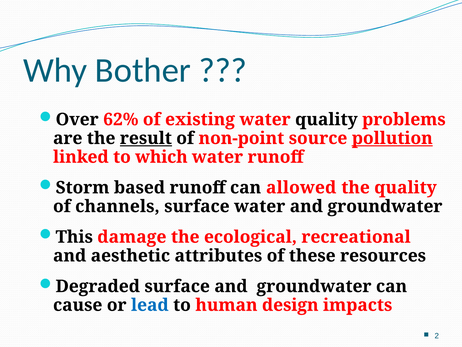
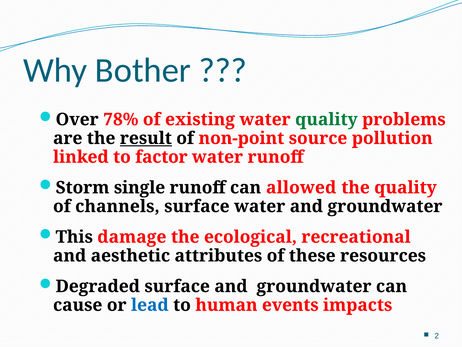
62%: 62% -> 78%
quality at (326, 119) colour: black -> green
pollution underline: present -> none
which: which -> factor
based: based -> single
design: design -> events
